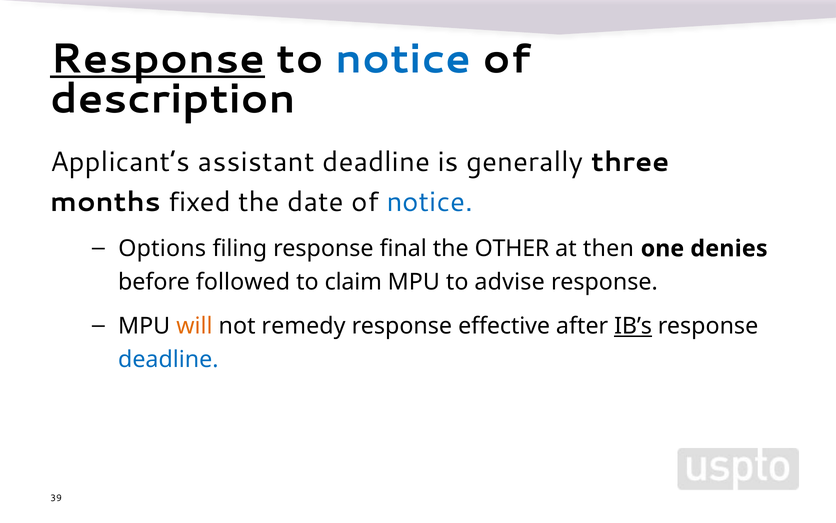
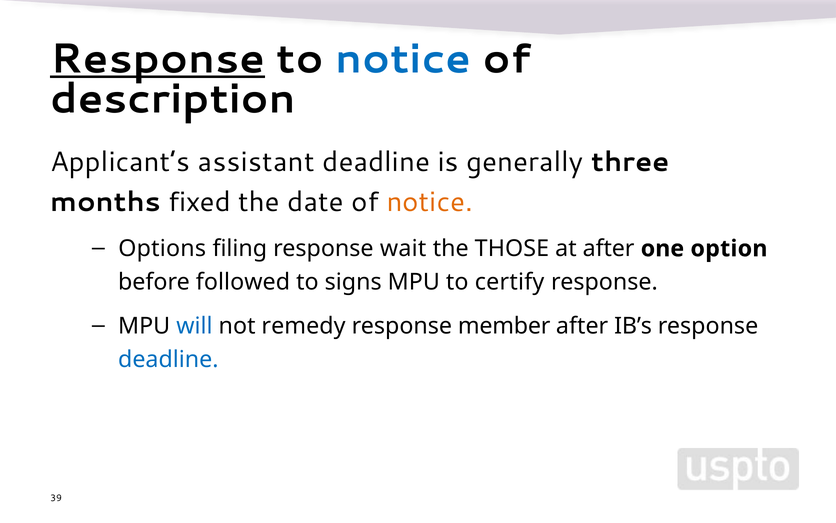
notice at (430, 202) colour: blue -> orange
final: final -> wait
OTHER: OTHER -> THOSE
at then: then -> after
denies: denies -> option
claim: claim -> signs
advise: advise -> certify
will colour: orange -> blue
effective: effective -> member
IB’s underline: present -> none
